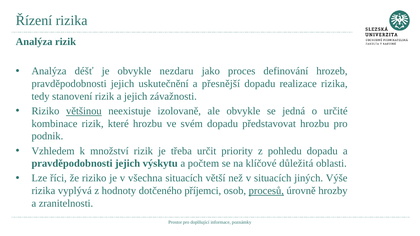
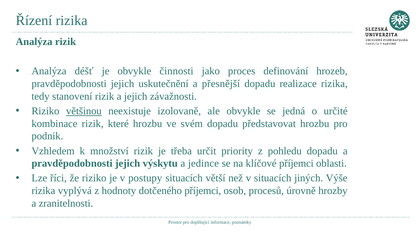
nezdaru: nezdaru -> činnosti
počtem: počtem -> jedince
klíčové důležitá: důležitá -> příjemci
všechna: všechna -> postupy
procesů underline: present -> none
